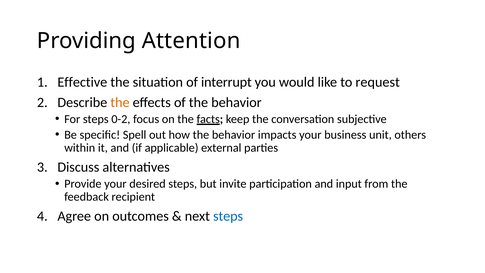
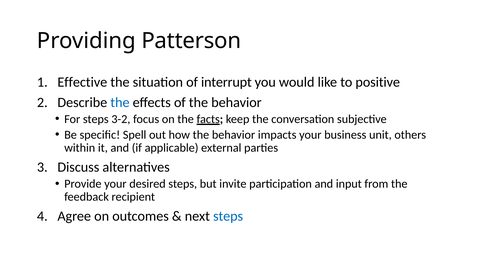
Attention: Attention -> Patterson
request: request -> positive
the at (120, 102) colour: orange -> blue
0-2: 0-2 -> 3-2
